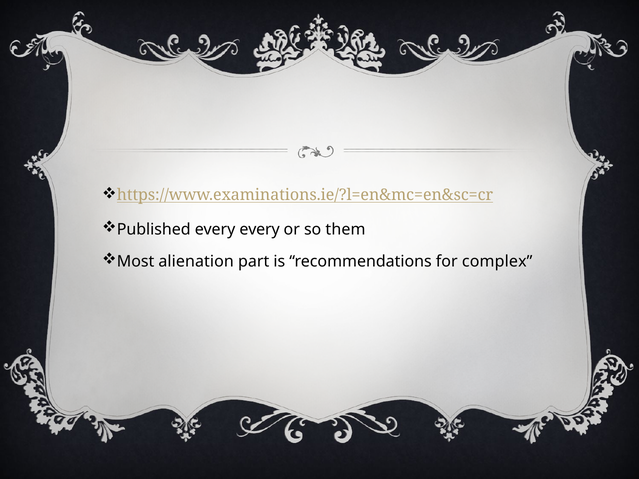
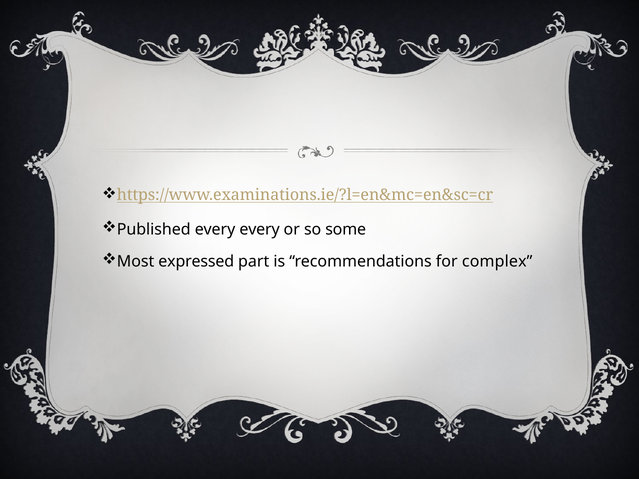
them: them -> some
alienation: alienation -> expressed
